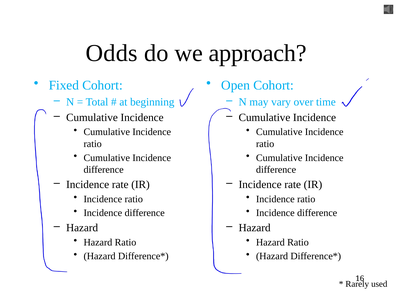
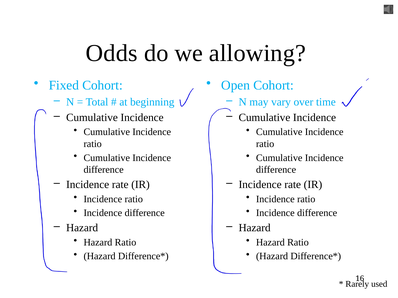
approach: approach -> allowing
